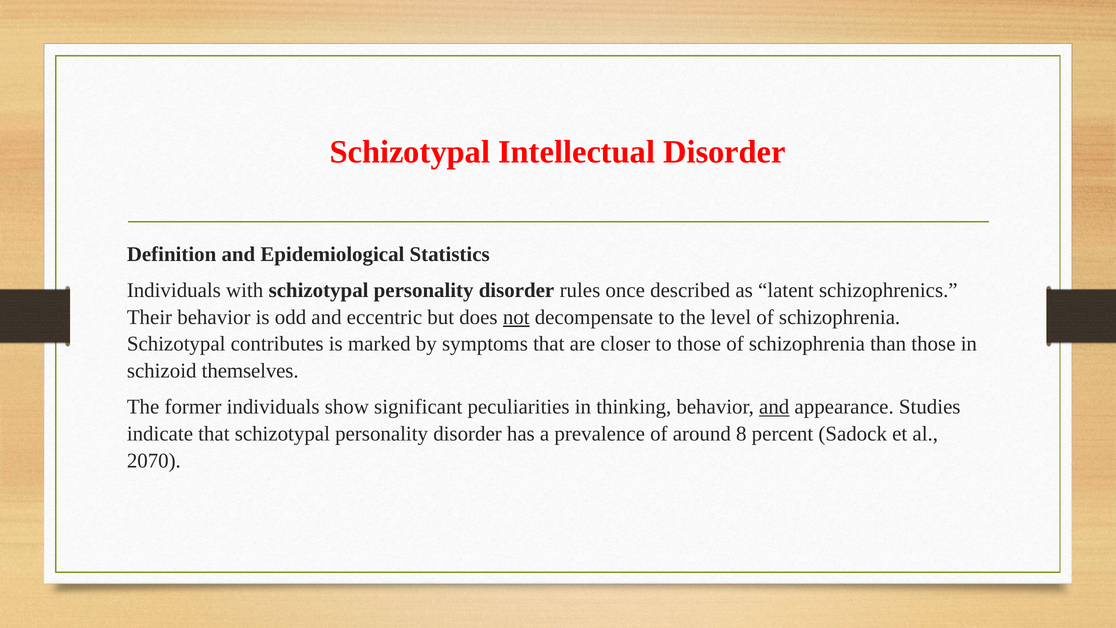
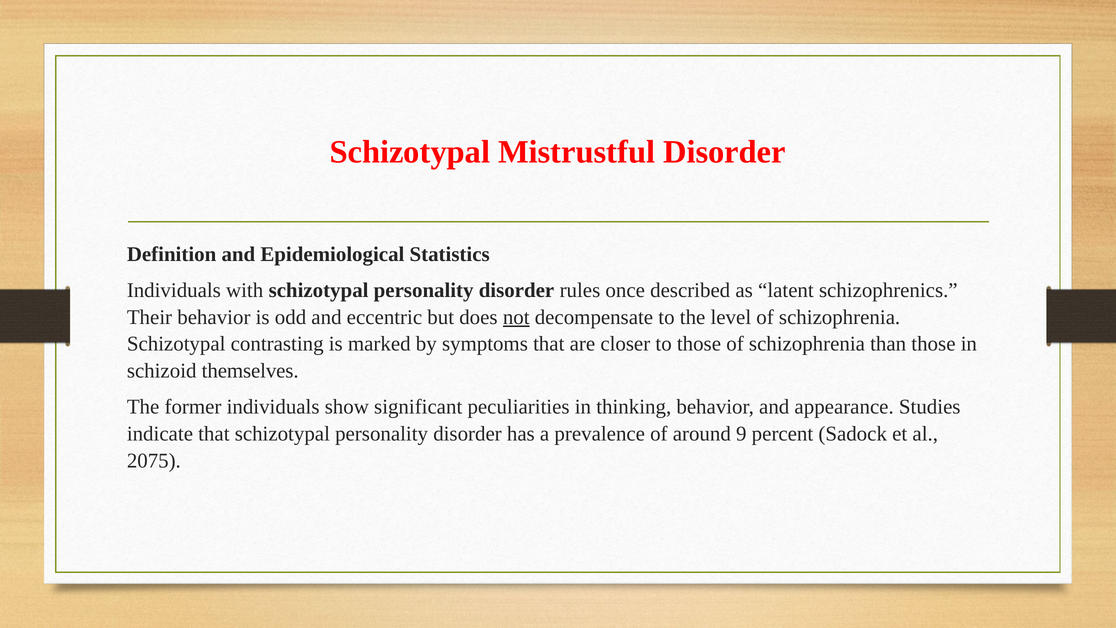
Intellectual: Intellectual -> Mistrustful
contributes: contributes -> contrasting
and at (774, 407) underline: present -> none
8: 8 -> 9
2070: 2070 -> 2075
